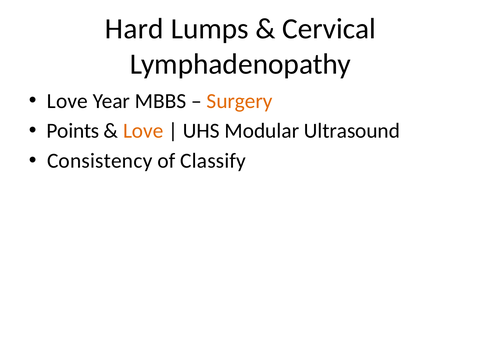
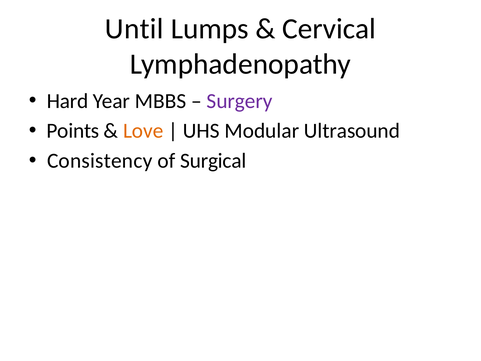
Hard: Hard -> Until
Love at (67, 101): Love -> Hard
Surgery colour: orange -> purple
Classify: Classify -> Surgical
